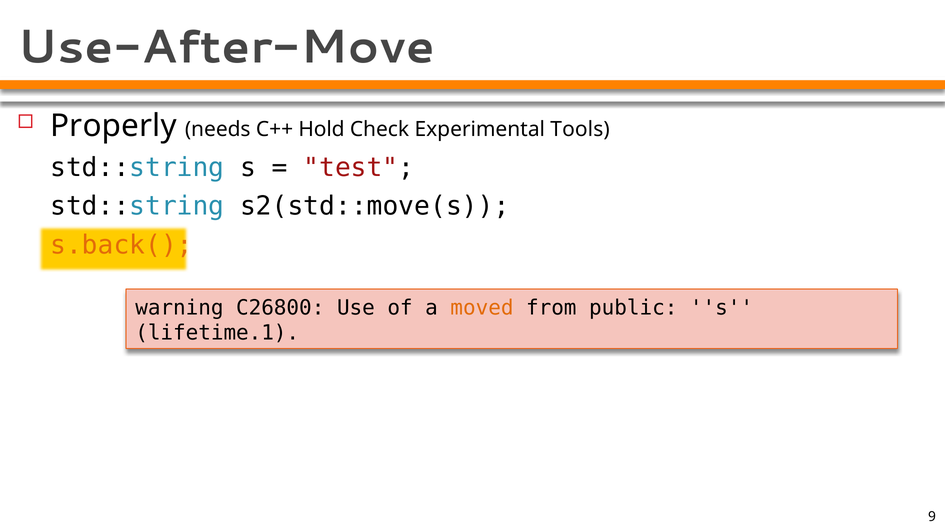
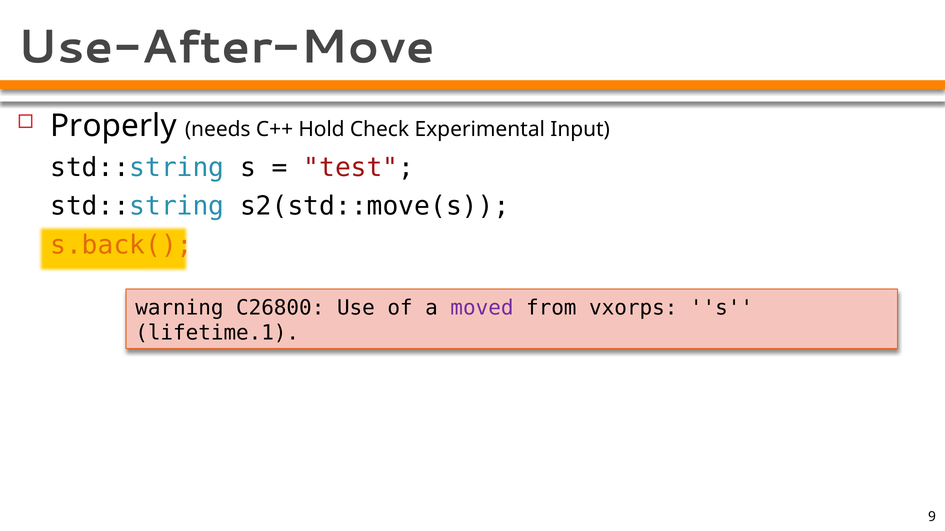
Tools: Tools -> Input
moved colour: orange -> purple
public: public -> vxorps
